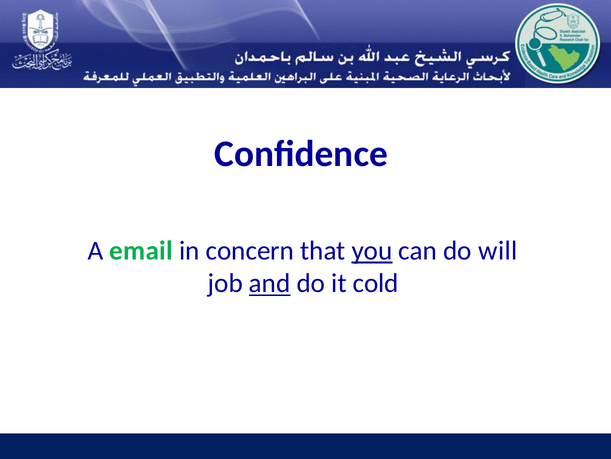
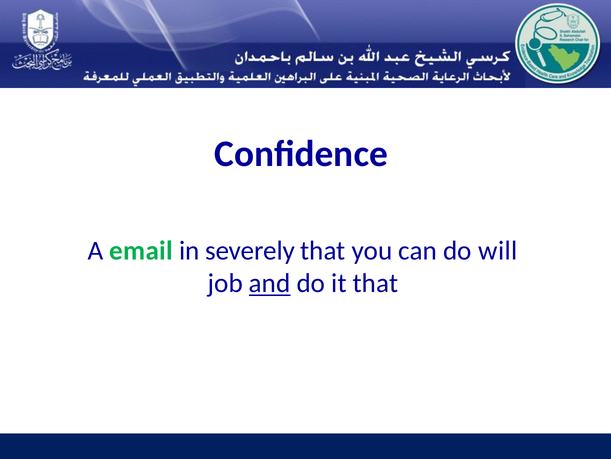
concern: concern -> severely
you underline: present -> none
it cold: cold -> that
